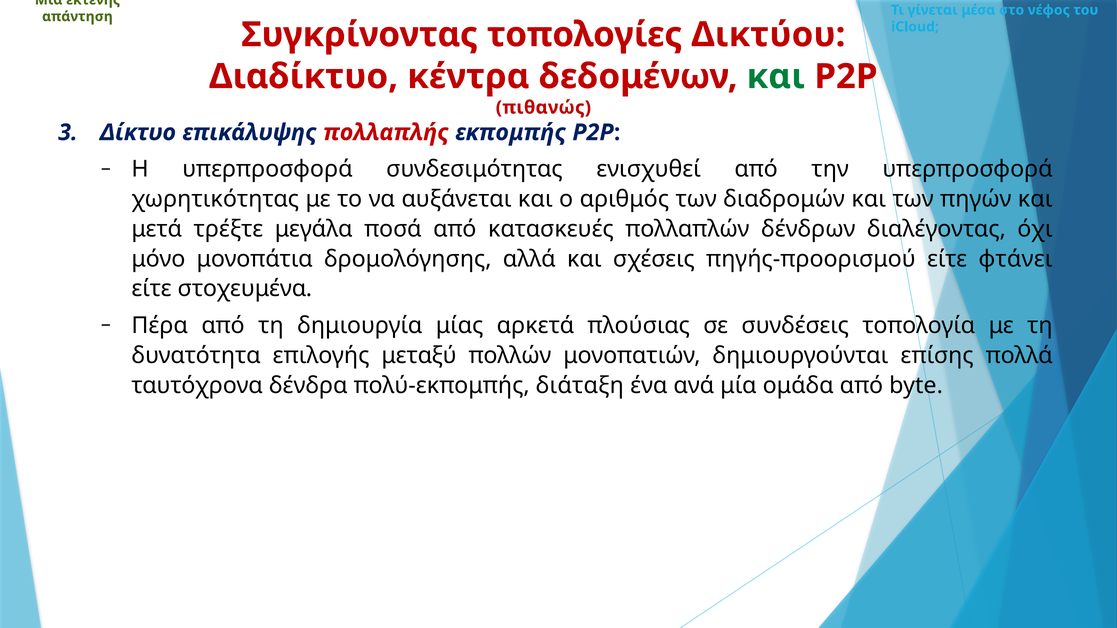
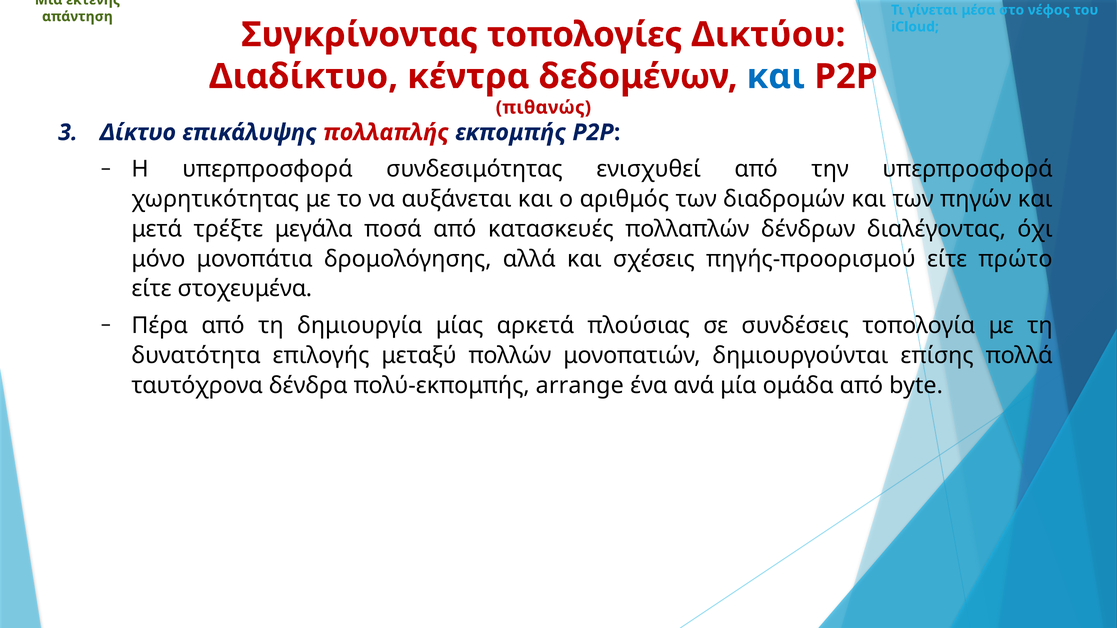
και at (776, 77) colour: green -> blue
φτάνει: φτάνει -> πρώτο
διάταξη: διάταξη -> arrange
